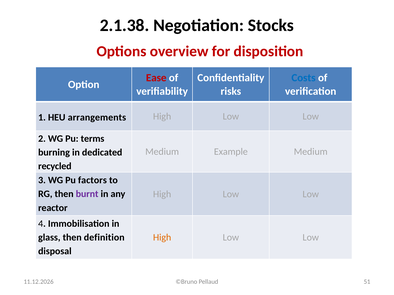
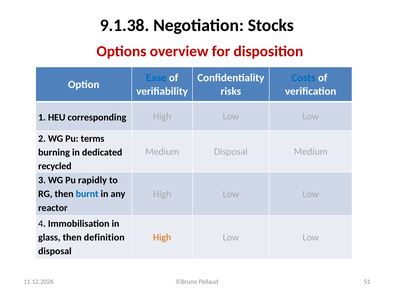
2.1.38: 2.1.38 -> 9.1.38
Ease colour: red -> blue
arrangements: arrangements -> corresponding
Medium Example: Example -> Disposal
factors: factors -> rapidly
burnt colour: purple -> blue
